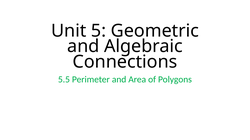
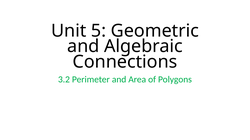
5.5: 5.5 -> 3.2
